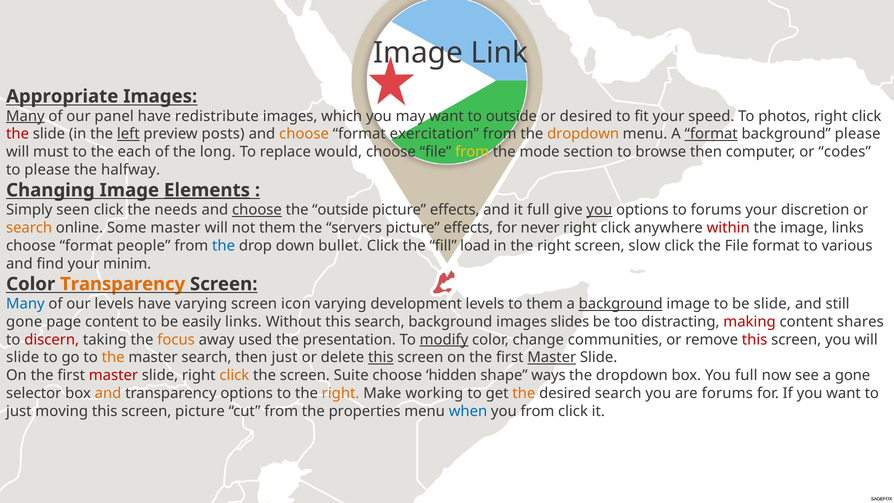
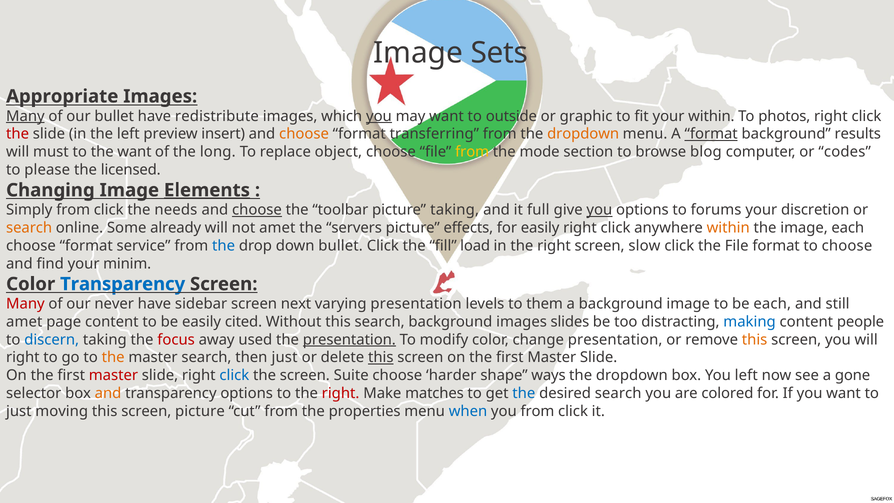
Link: Link -> Sets
our panel: panel -> bullet
you at (379, 116) underline: none -> present
or desired: desired -> graphic
your speed: speed -> within
left at (128, 134) underline: present -> none
posts: posts -> insert
exercitation: exercitation -> transferring
background please: please -> results
the each: each -> want
would: would -> object
browse then: then -> blog
halfway: halfway -> licensed
Simply seen: seen -> from
the outside: outside -> toolbar
effects at (455, 210): effects -> taking
Some master: master -> already
not them: them -> amet
for never: never -> easily
within at (728, 228) colour: red -> orange
image links: links -> each
people: people -> service
to various: various -> choose
Transparency at (123, 284) colour: orange -> blue
Many at (25, 304) colour: blue -> red
our levels: levels -> never
have varying: varying -> sidebar
icon: icon -> next
varying development: development -> presentation
background at (621, 304) underline: present -> none
be slide: slide -> each
gone at (24, 322): gone -> amet
easily links: links -> cited
making colour: red -> blue
shares: shares -> people
discern colour: red -> blue
focus colour: orange -> red
presentation at (349, 340) underline: none -> present
modify underline: present -> none
change communities: communities -> presentation
this at (755, 340) colour: red -> orange
slide at (23, 357): slide -> right
Master at (552, 357) underline: present -> none
click at (234, 375) colour: orange -> blue
hidden: hidden -> harder
You full: full -> left
right at (341, 393) colour: orange -> red
working: working -> matches
the at (524, 393) colour: orange -> blue
are forums: forums -> colored
